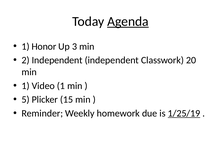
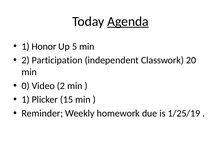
3: 3 -> 5
2 Independent: Independent -> Participation
1 at (26, 86): 1 -> 0
Video 1: 1 -> 2
5 at (26, 99): 5 -> 1
1/25/19 underline: present -> none
